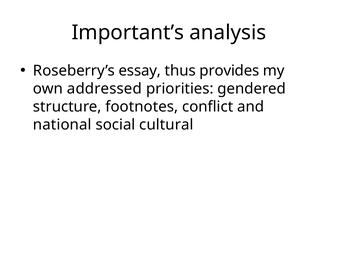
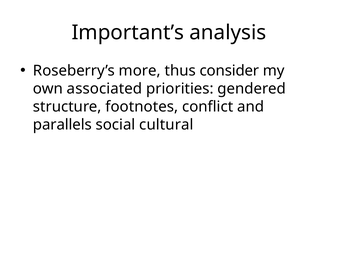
essay: essay -> more
provides: provides -> consider
addressed: addressed -> associated
national: national -> parallels
